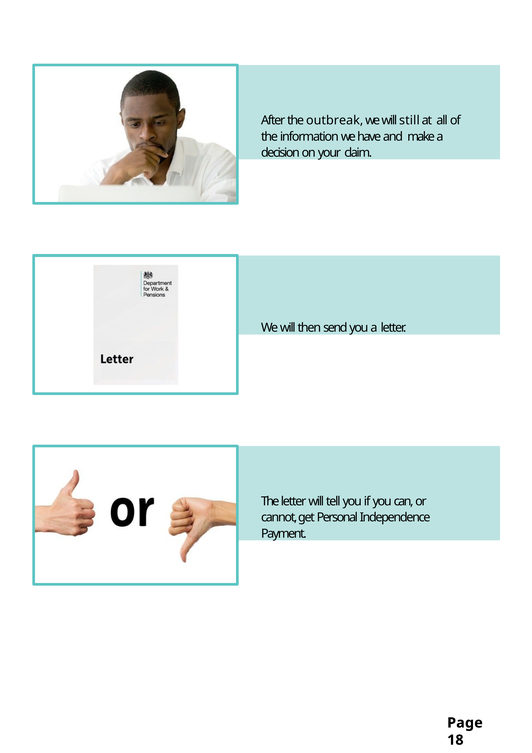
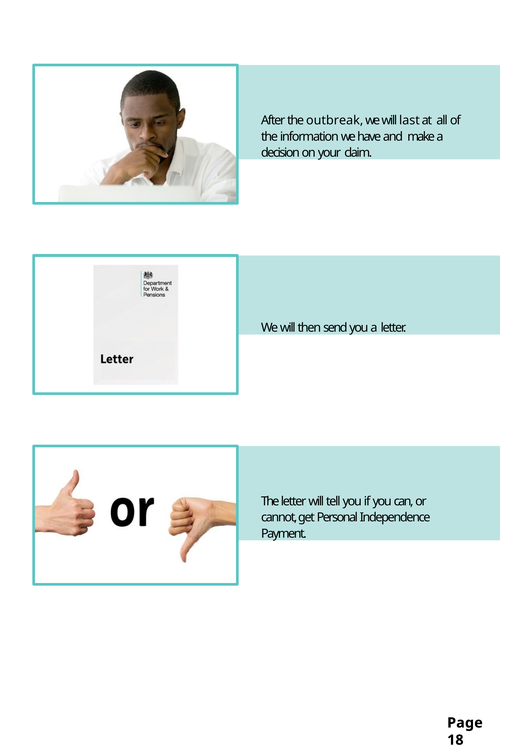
still: still -> last
